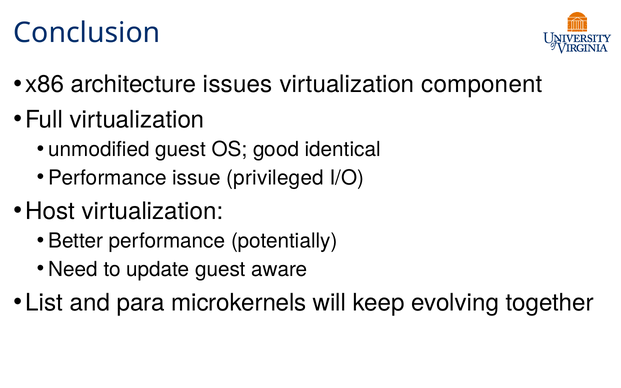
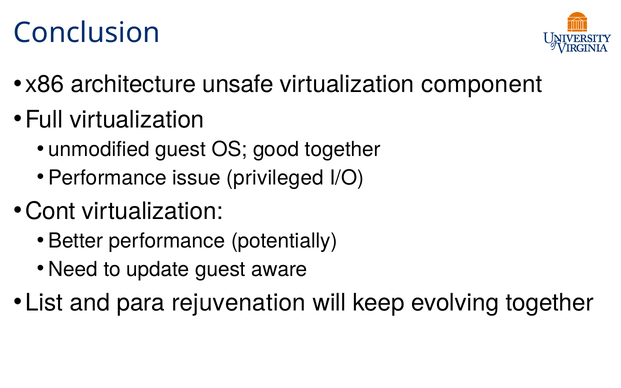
issues: issues -> unsafe
good identical: identical -> together
Host: Host -> Cont
microkernels: microkernels -> rejuvenation
